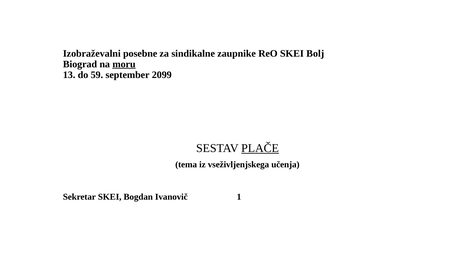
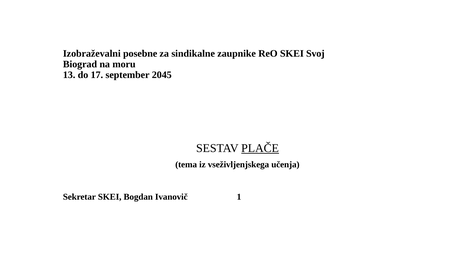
Bolj: Bolj -> Svoj
moru underline: present -> none
59: 59 -> 17
2099: 2099 -> 2045
